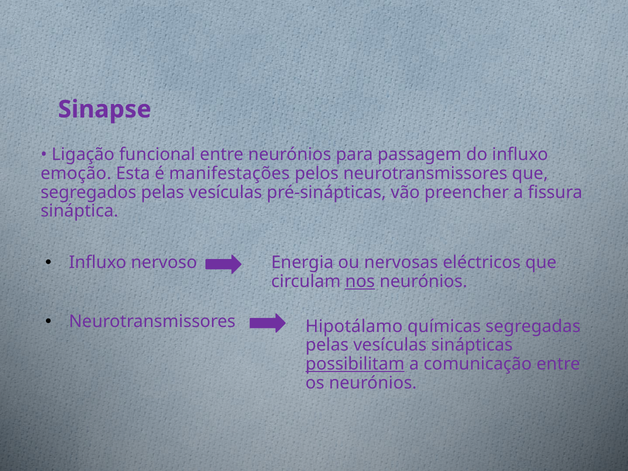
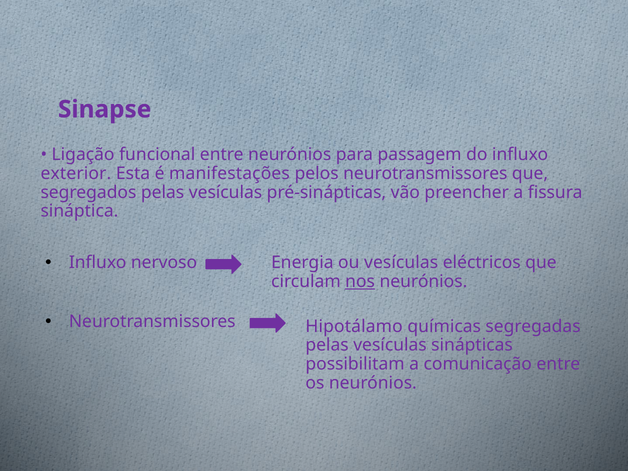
emoção: emoção -> exterior
ou nervosas: nervosas -> vesículas
possibilitam underline: present -> none
